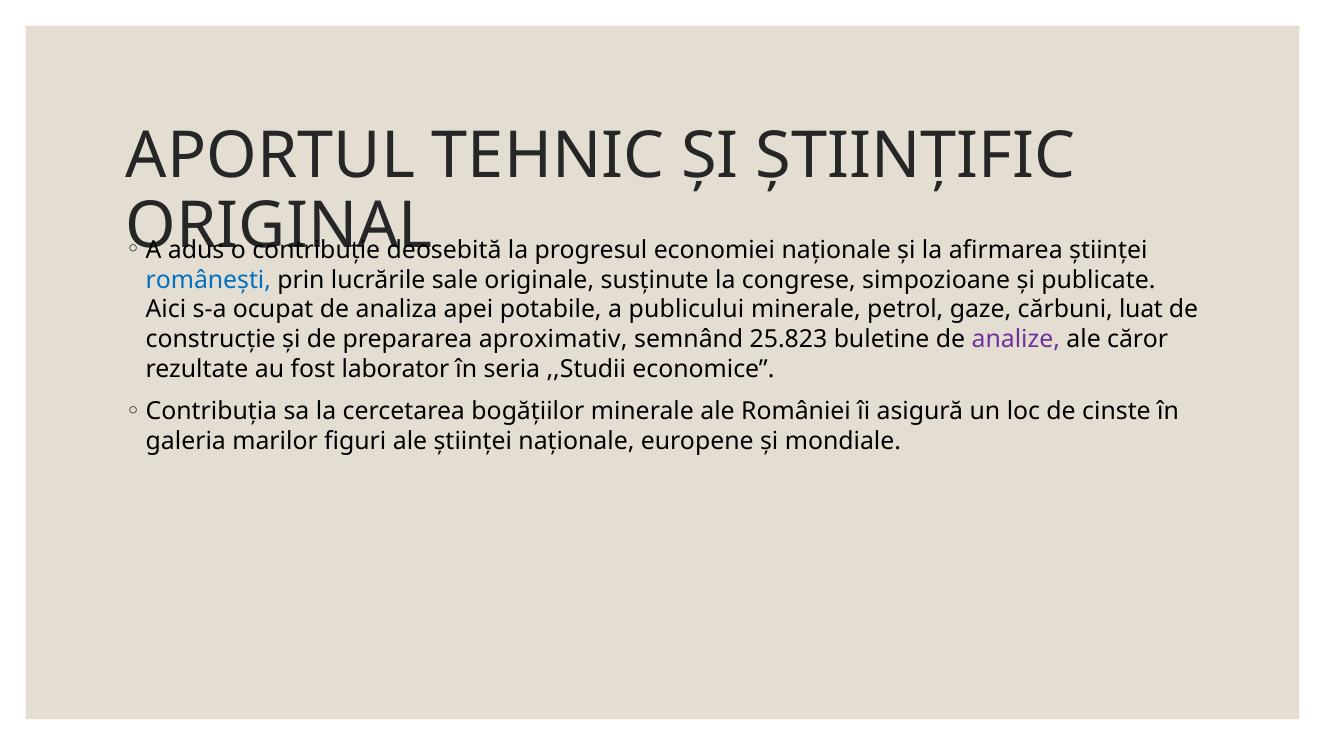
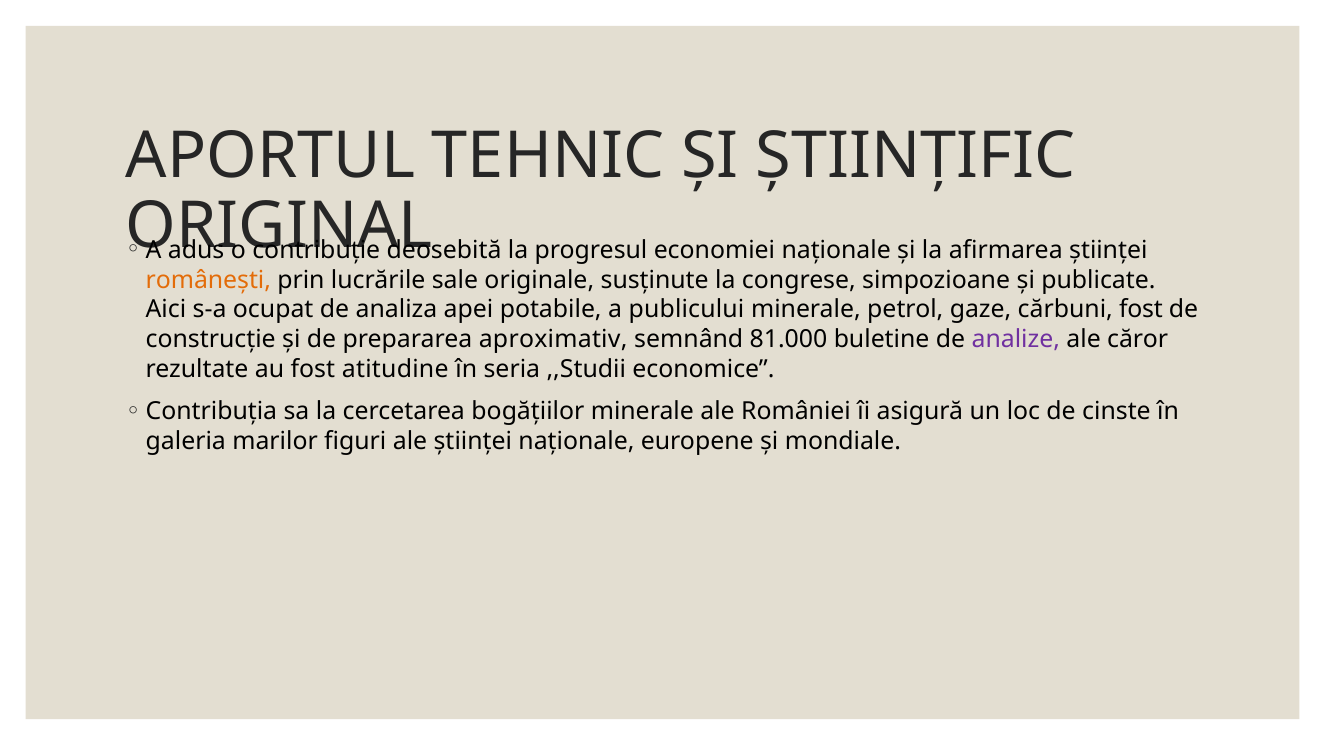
românești colour: blue -> orange
cărbuni luat: luat -> fost
25.823: 25.823 -> 81.000
laborator: laborator -> atitudine
